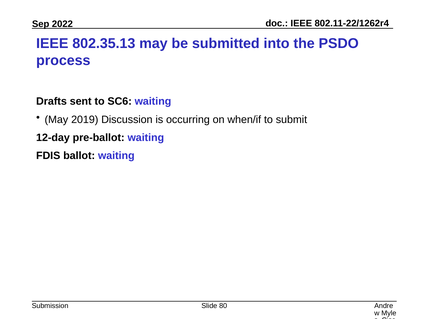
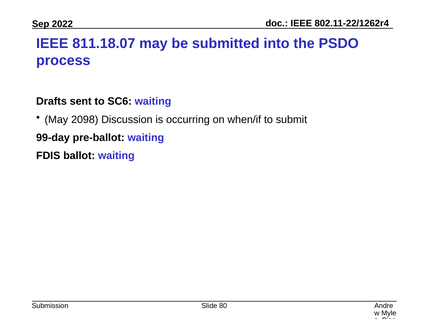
802.35.13: 802.35.13 -> 811.18.07
2019: 2019 -> 2098
12-day: 12-day -> 99-day
